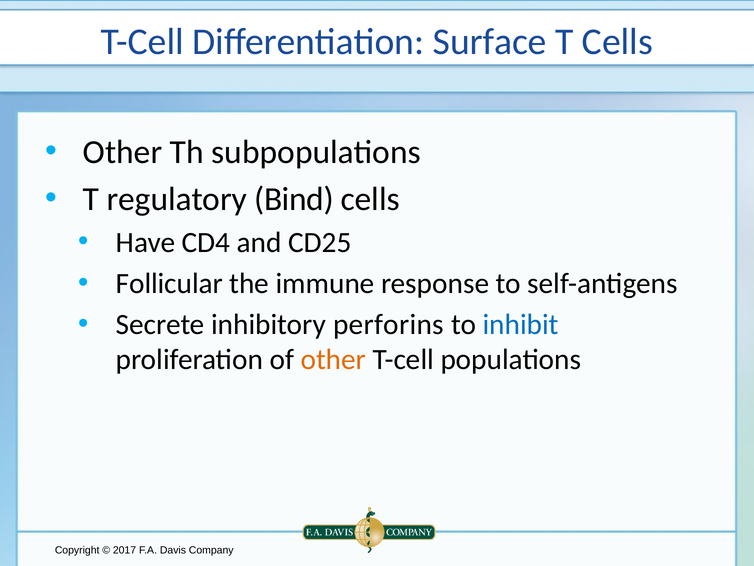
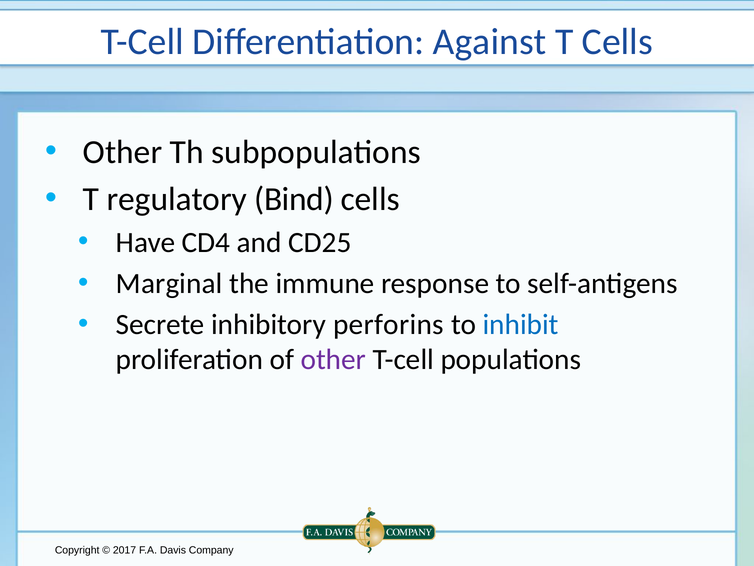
Surface: Surface -> Against
Follicular: Follicular -> Marginal
other at (333, 359) colour: orange -> purple
